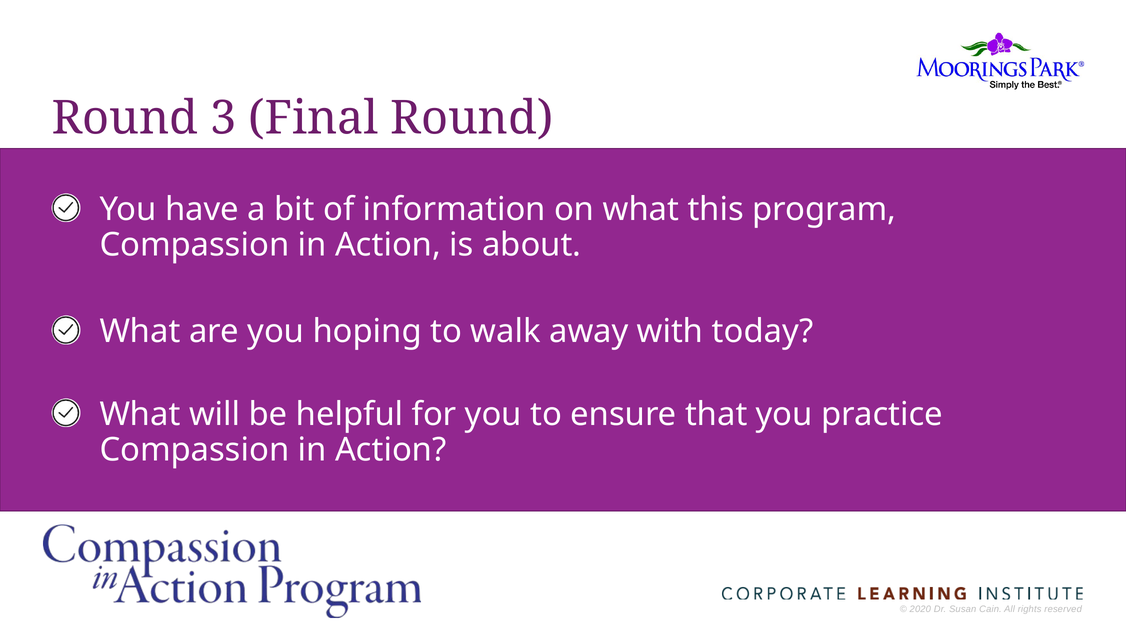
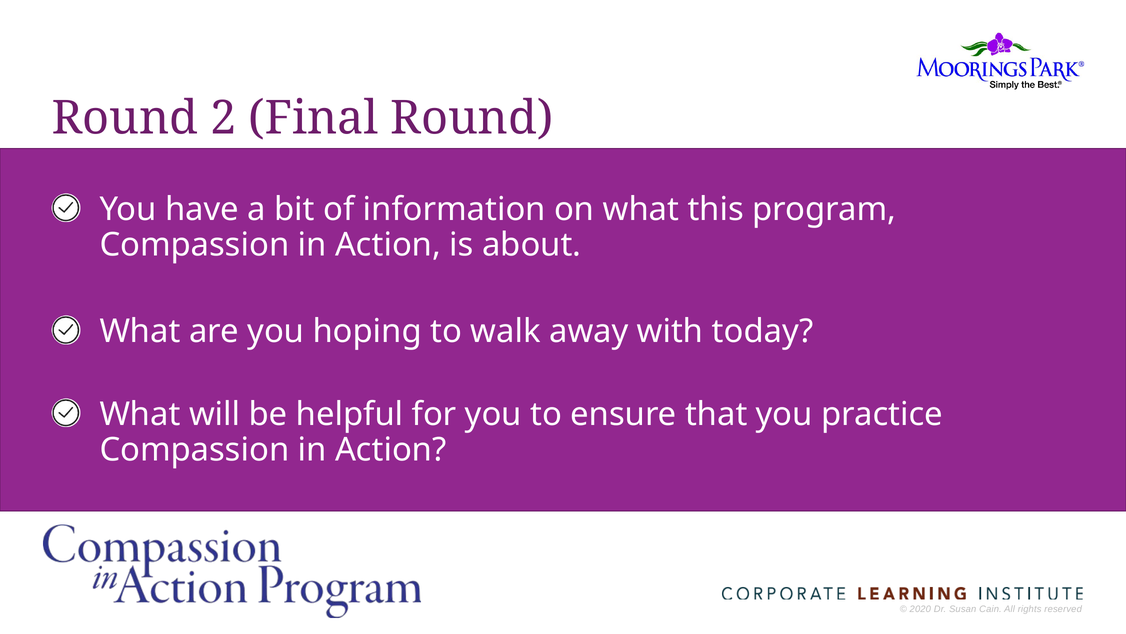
3: 3 -> 2
